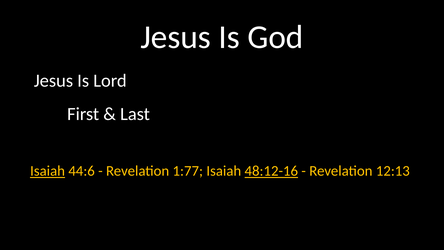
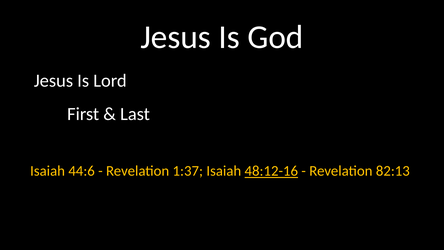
Isaiah at (48, 171) underline: present -> none
1:77: 1:77 -> 1:37
12:13: 12:13 -> 82:13
